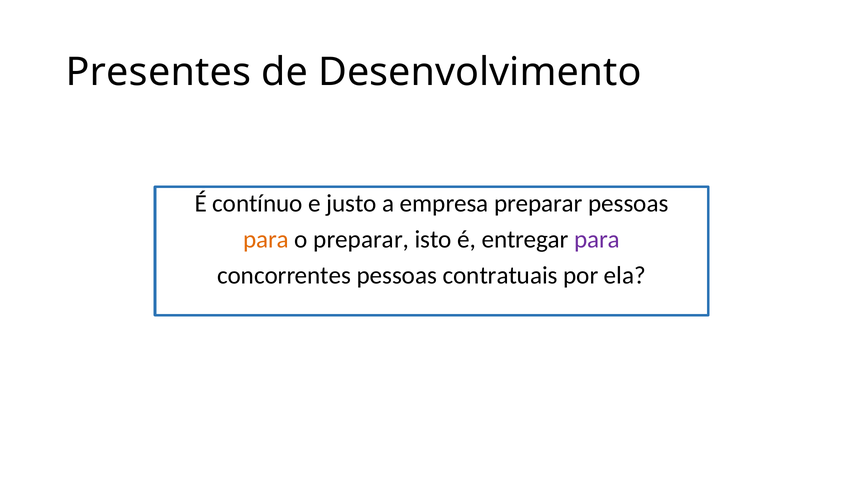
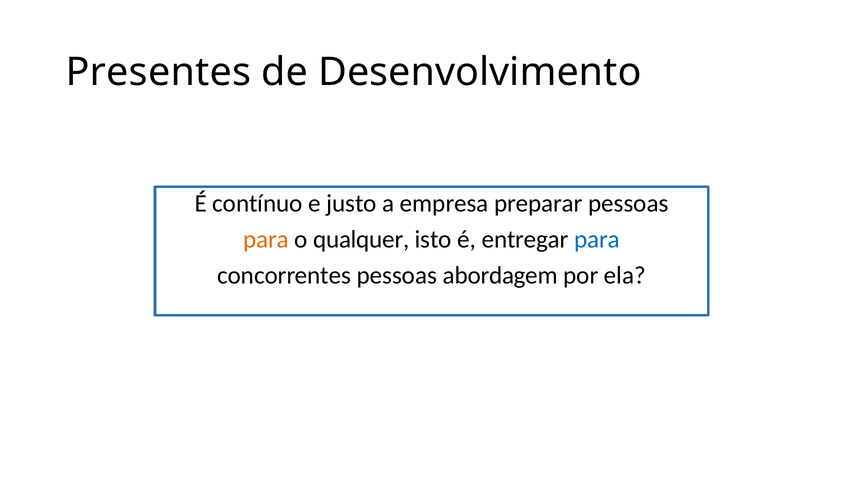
o preparar: preparar -> qualquer
para at (597, 240) colour: purple -> blue
contratuais: contratuais -> abordagem
